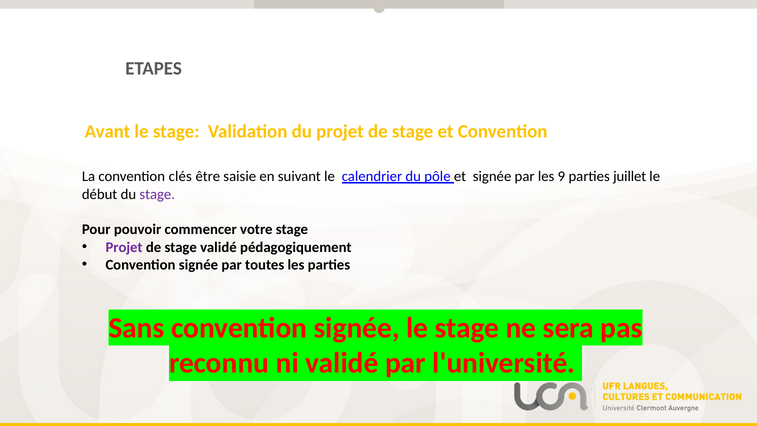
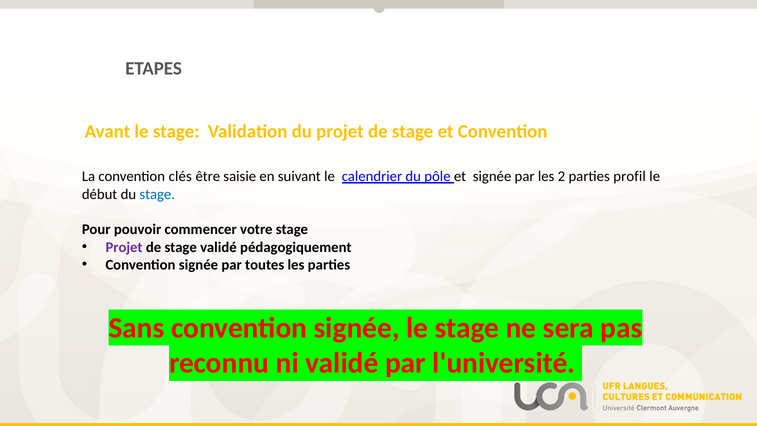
9: 9 -> 2
juillet: juillet -> profil
stage at (157, 194) colour: purple -> blue
